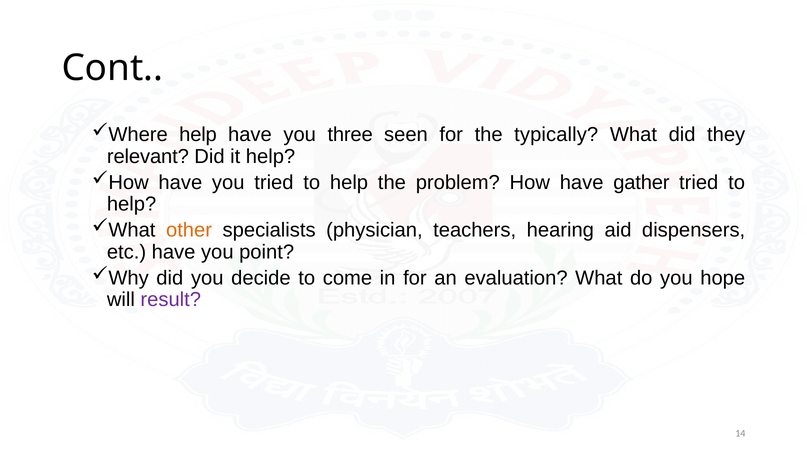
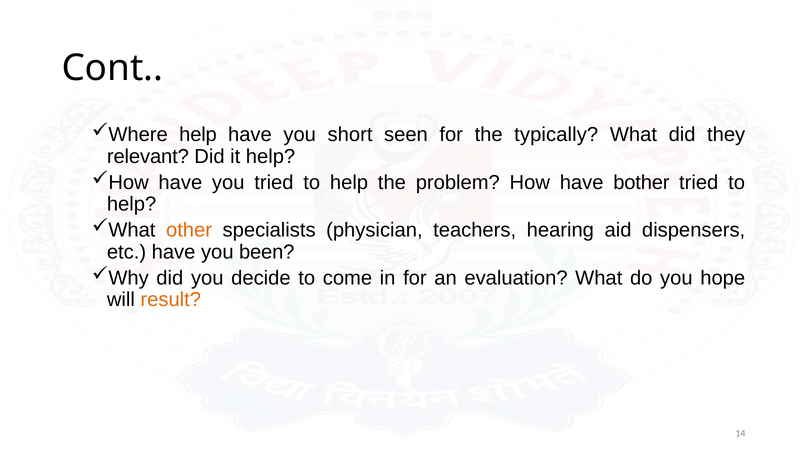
three: three -> short
gather: gather -> bother
point: point -> been
result colour: purple -> orange
